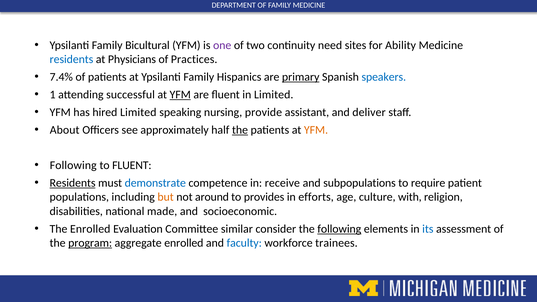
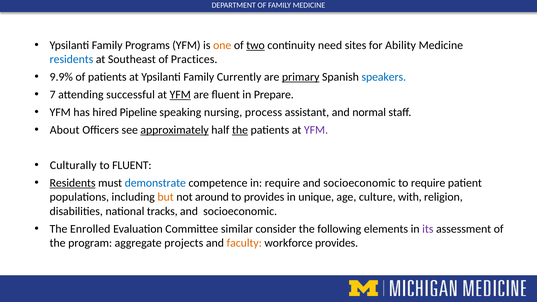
Bicultural: Bicultural -> Programs
one colour: purple -> orange
two underline: none -> present
Physicians: Physicians -> Southeast
7.4%: 7.4% -> 9.9%
Hispanics: Hispanics -> Currently
1: 1 -> 7
in Limited: Limited -> Prepare
hired Limited: Limited -> Pipeline
provide: provide -> process
deliver: deliver -> normal
approximately underline: none -> present
YFM at (316, 130) colour: orange -> purple
Following at (73, 165): Following -> Culturally
in receive: receive -> require
subpopulations at (360, 183): subpopulations -> socioeconomic
efforts: efforts -> unique
made: made -> tracks
following at (339, 229) underline: present -> none
its colour: blue -> purple
program underline: present -> none
aggregate enrolled: enrolled -> projects
faculty colour: blue -> orange
workforce trainees: trainees -> provides
